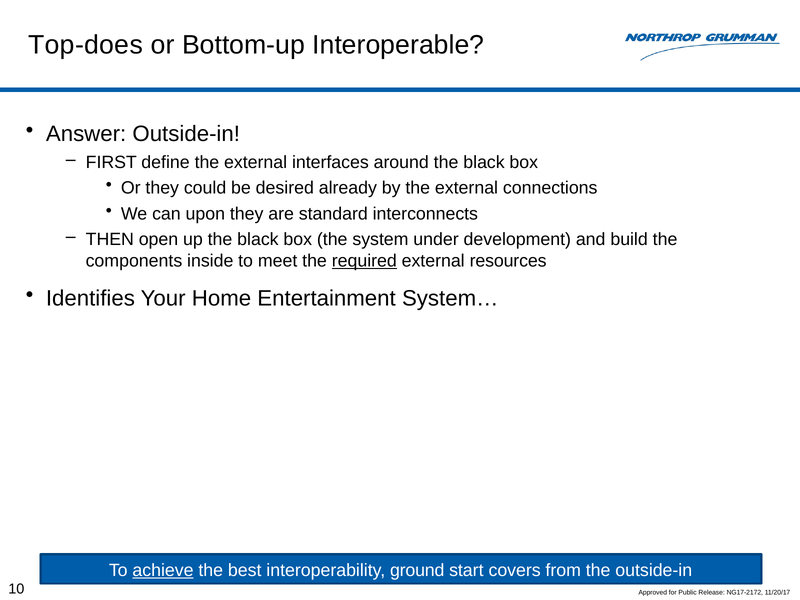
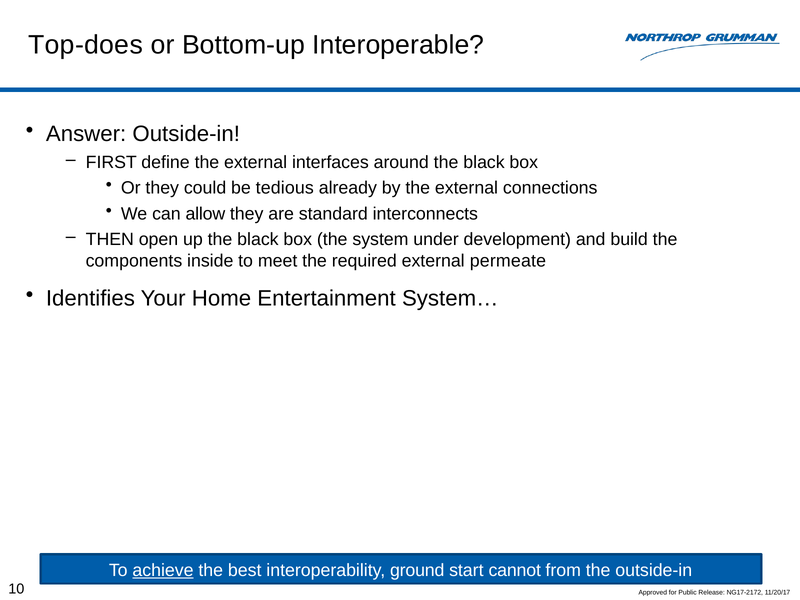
desired: desired -> tedious
upon: upon -> allow
required underline: present -> none
resources: resources -> permeate
covers: covers -> cannot
